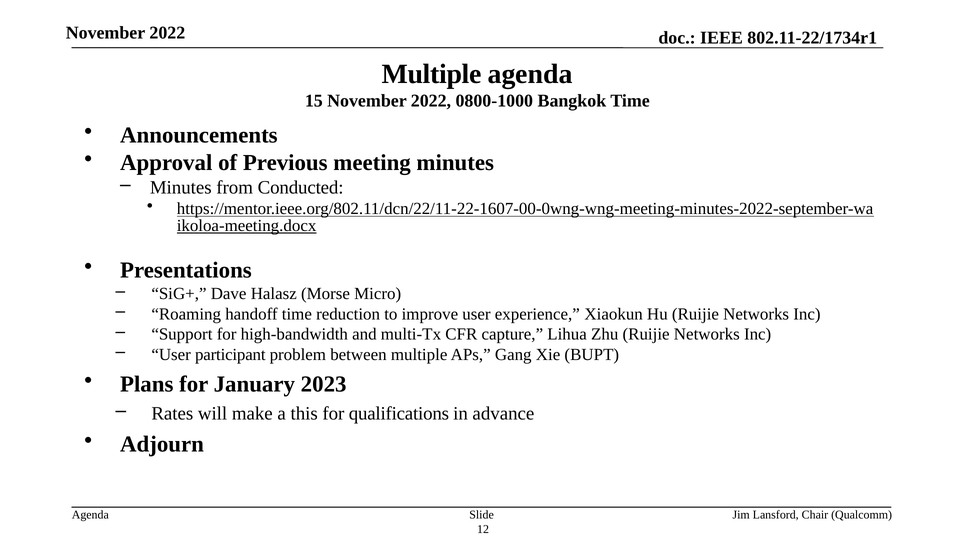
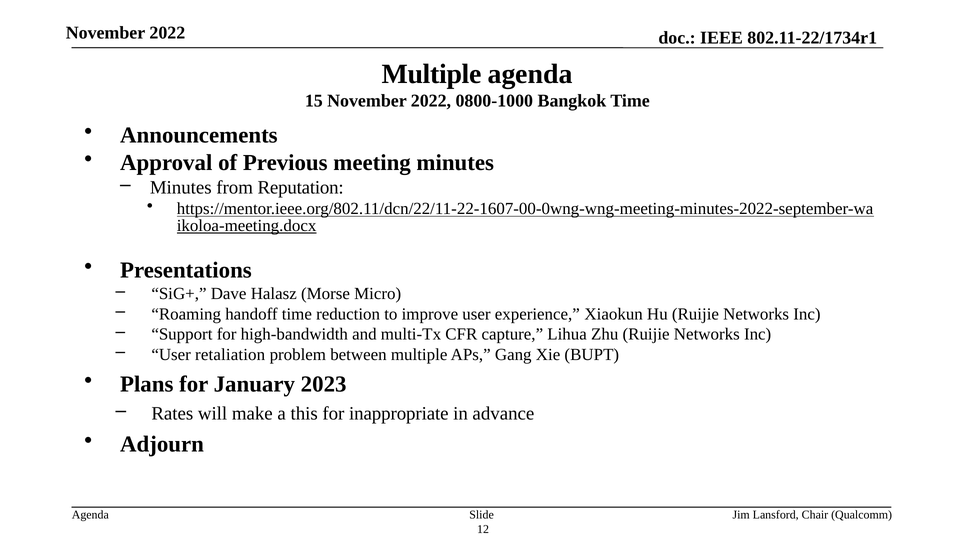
Conducted: Conducted -> Reputation
participant: participant -> retaliation
qualifications: qualifications -> inappropriate
